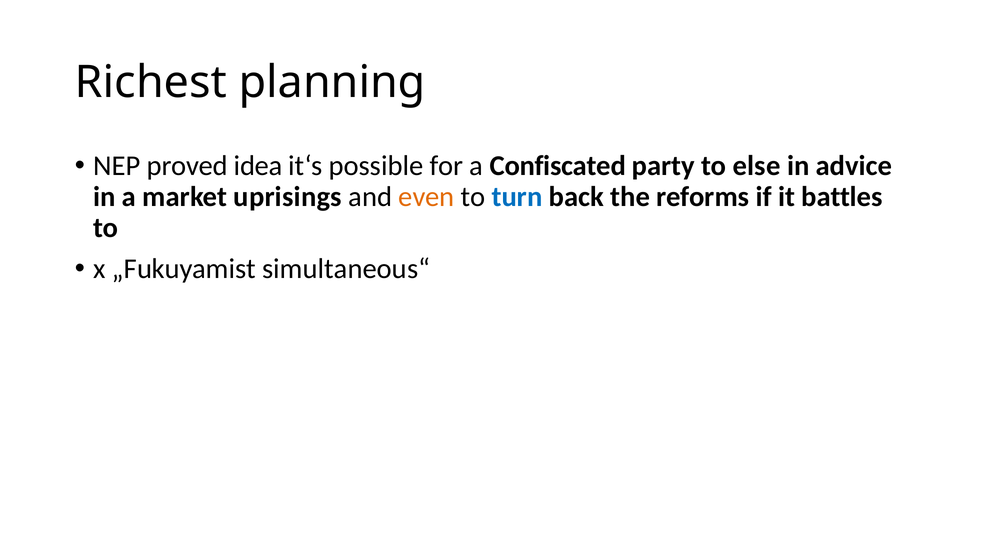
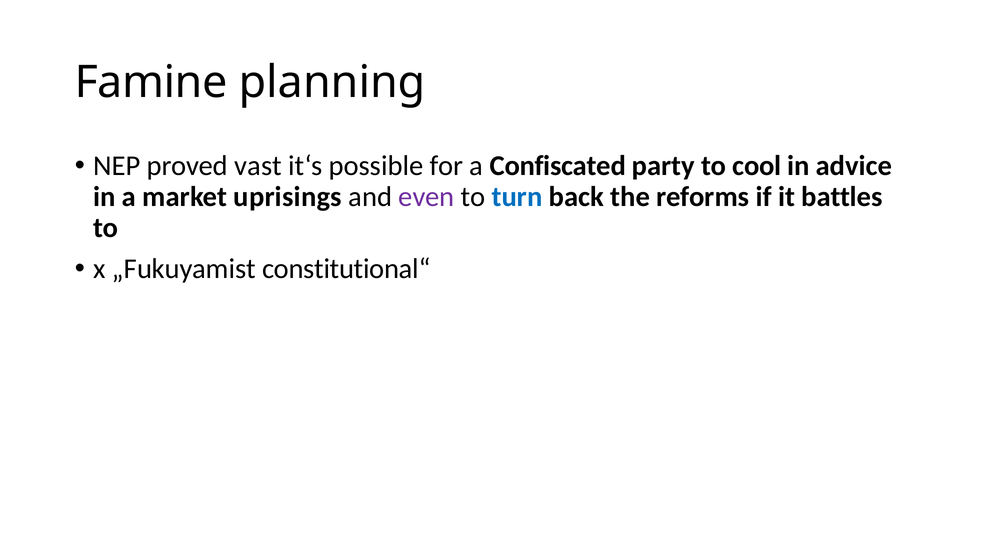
Richest: Richest -> Famine
idea: idea -> vast
else: else -> cool
even colour: orange -> purple
simultaneous“: simultaneous“ -> constitutional“
